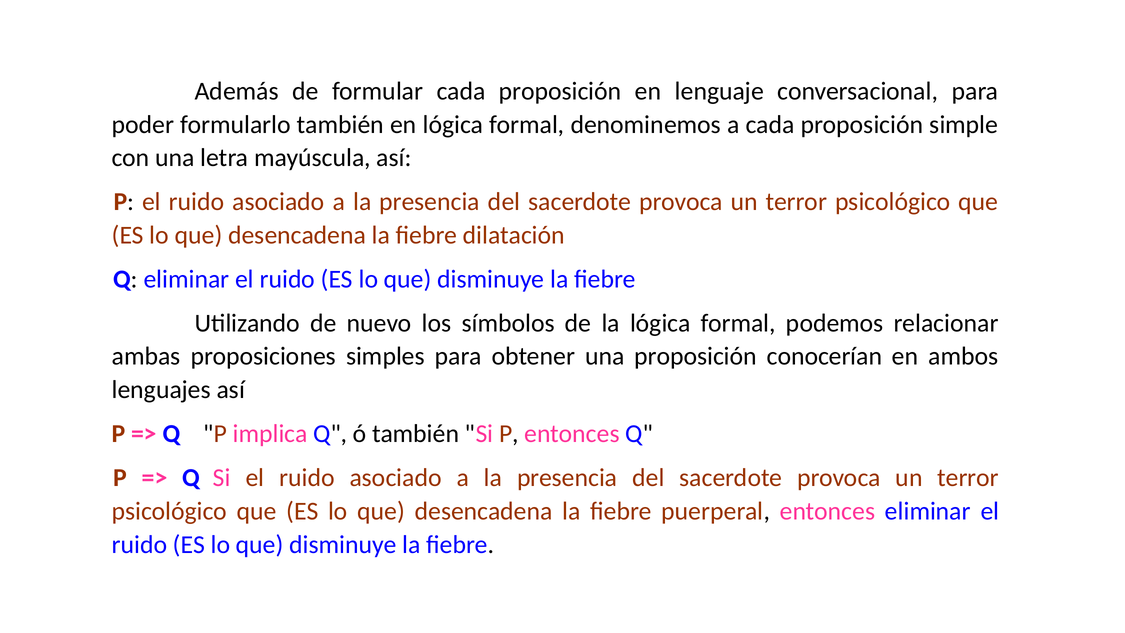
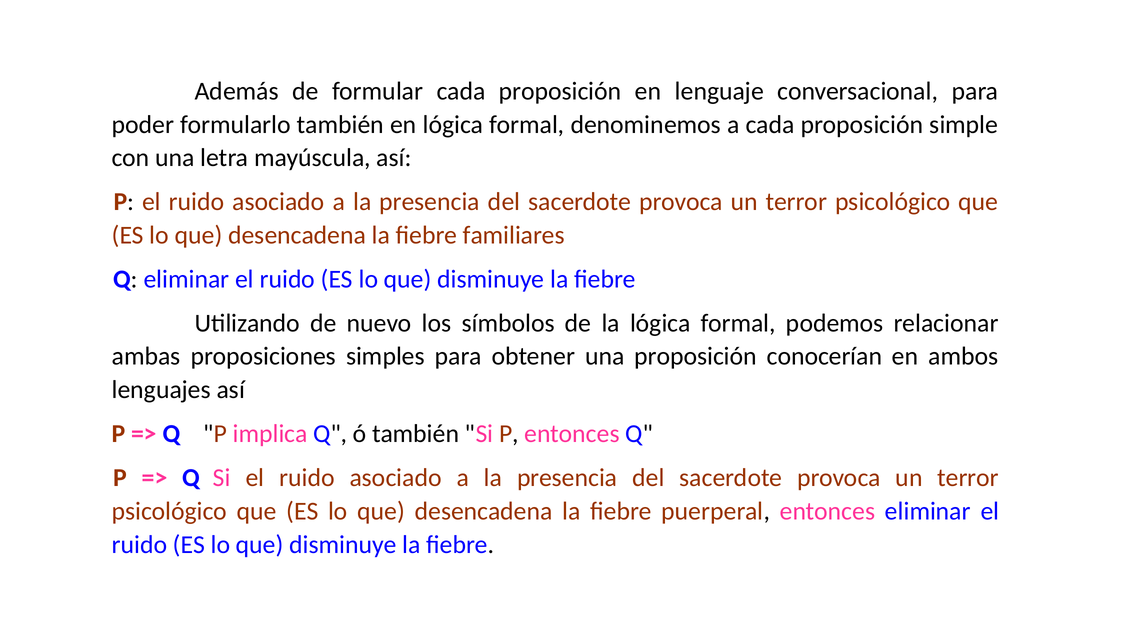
dilatación: dilatación -> familiares
